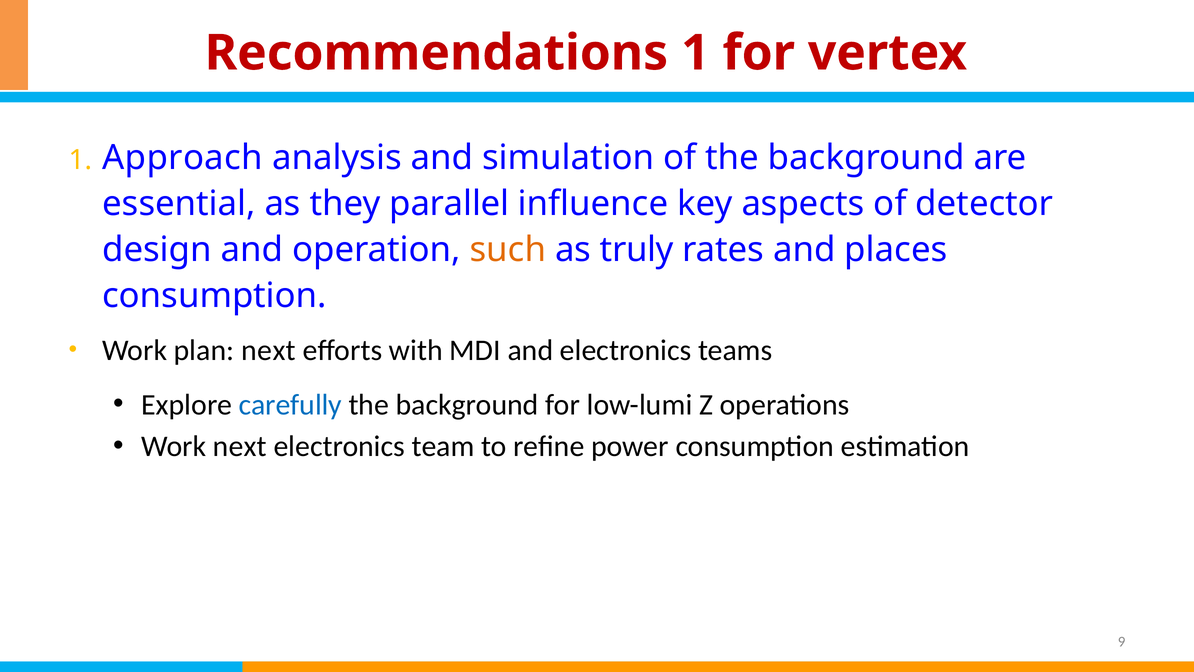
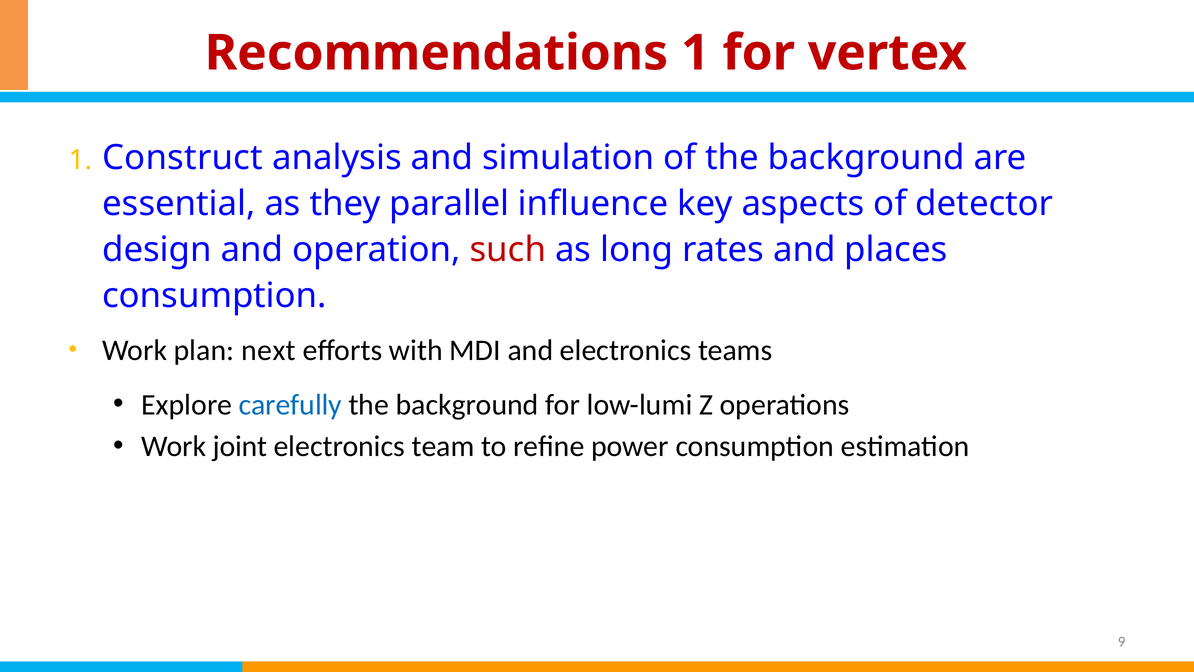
Approach: Approach -> Construct
such colour: orange -> red
truly: truly -> long
Work next: next -> joint
